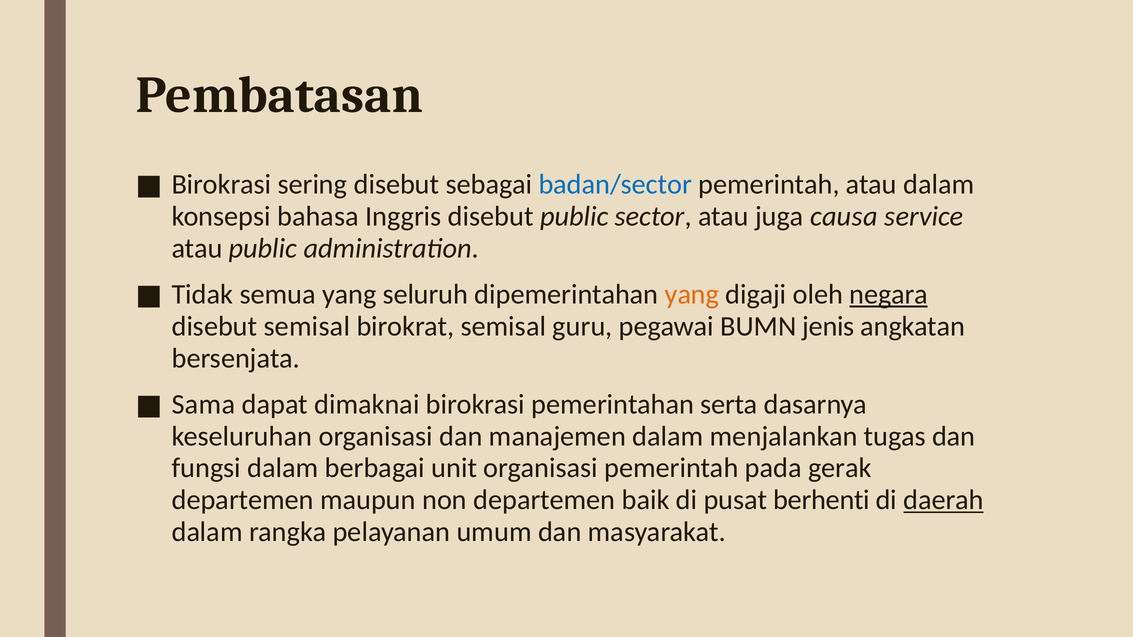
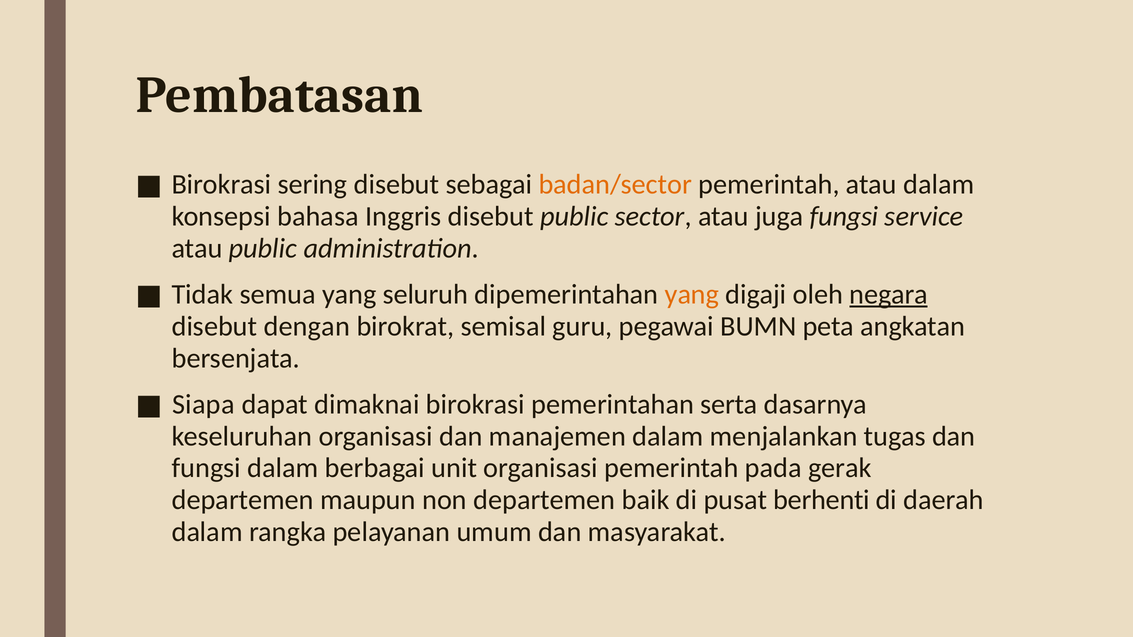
badan/sector colour: blue -> orange
juga causa: causa -> fungsi
disebut semisal: semisal -> dengan
jenis: jenis -> peta
Sama: Sama -> Siapa
daerah underline: present -> none
